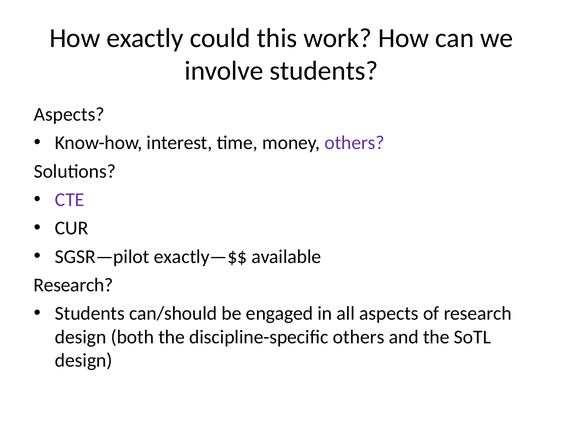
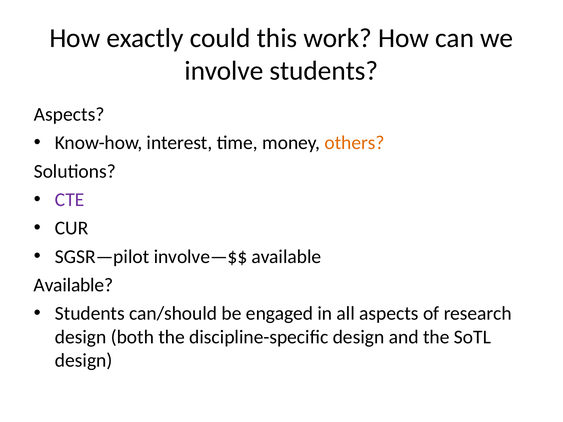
others at (355, 143) colour: purple -> orange
exactly—$$: exactly—$$ -> involve—$$
Research at (73, 285): Research -> Available
discipline-specific others: others -> design
